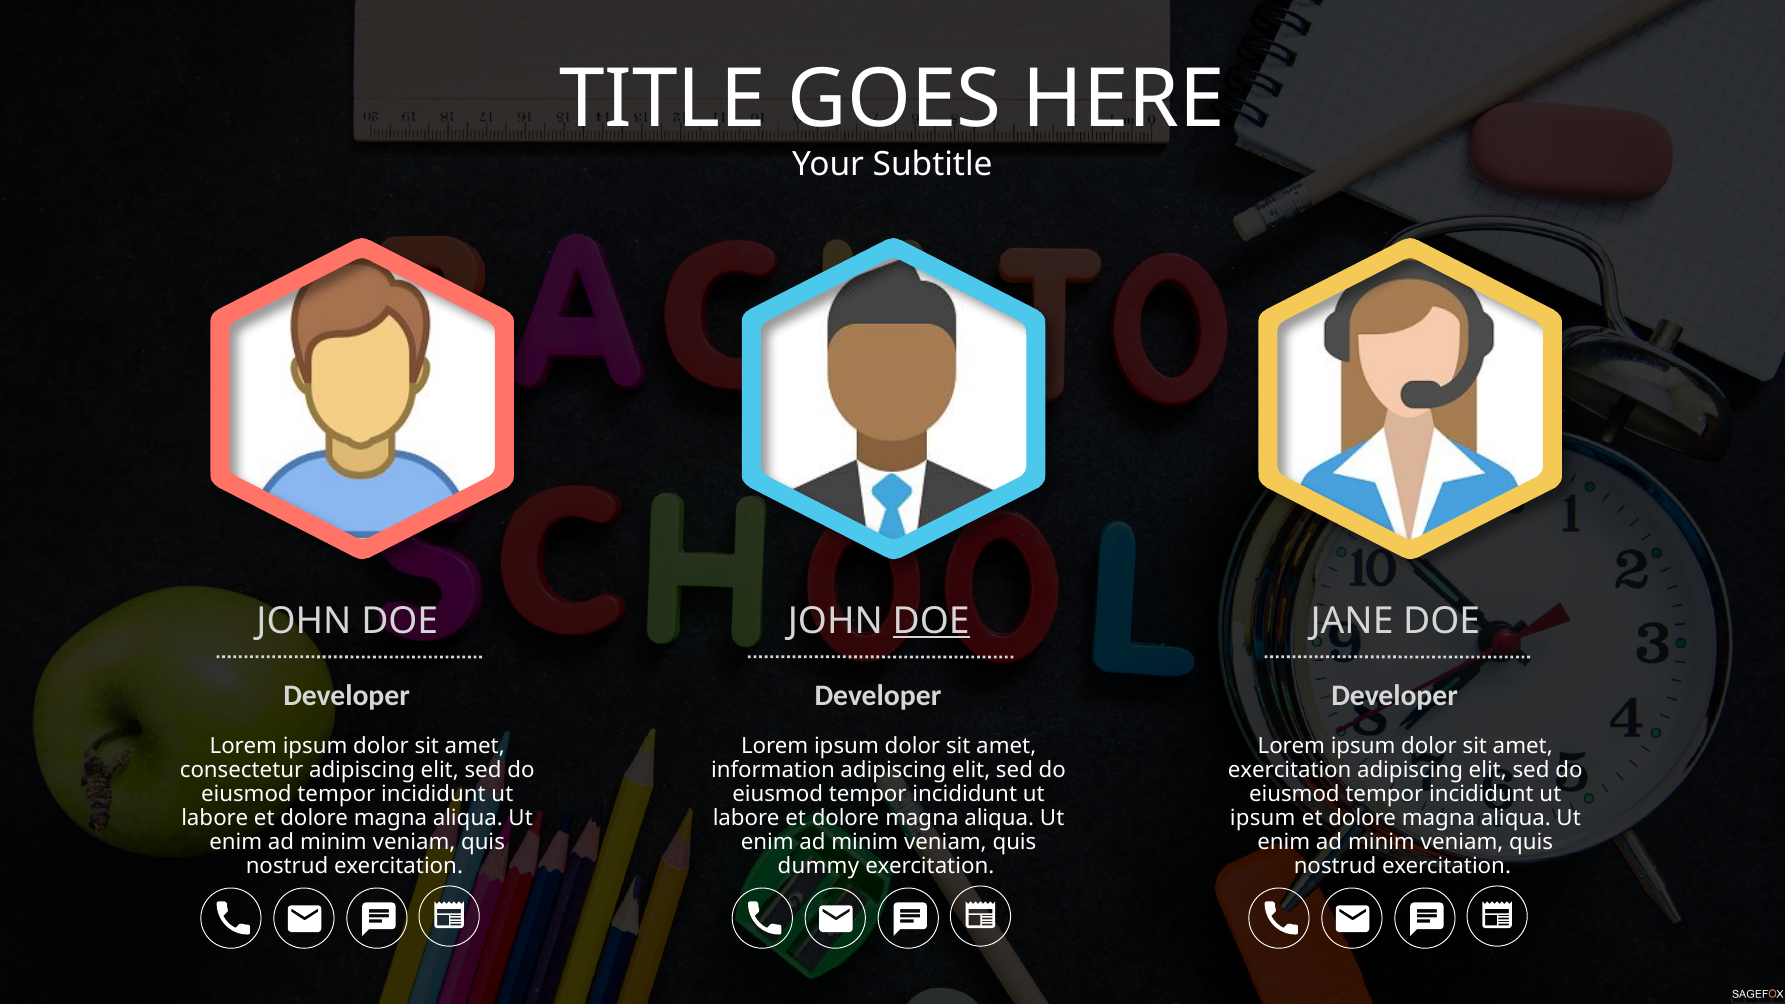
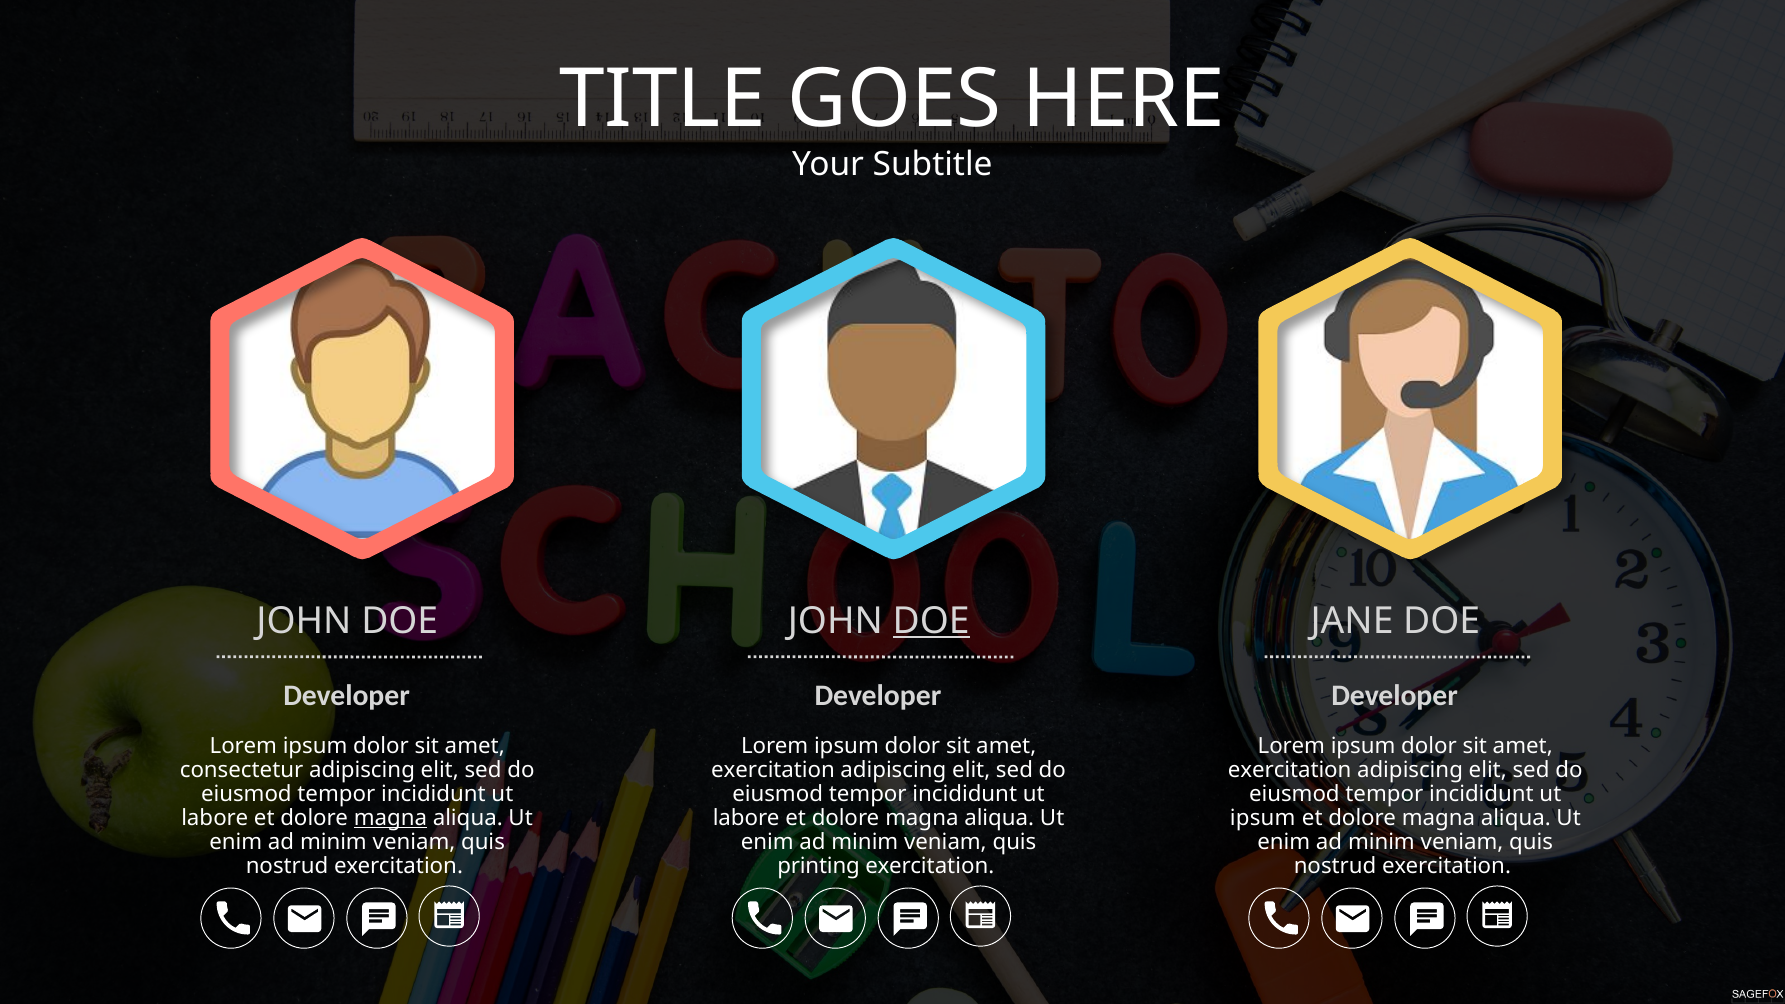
information at (773, 770): information -> exercitation
magna at (391, 818) underline: none -> present
dummy: dummy -> printing
